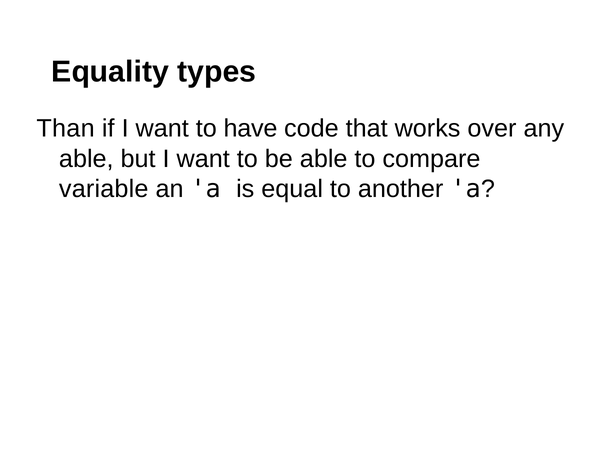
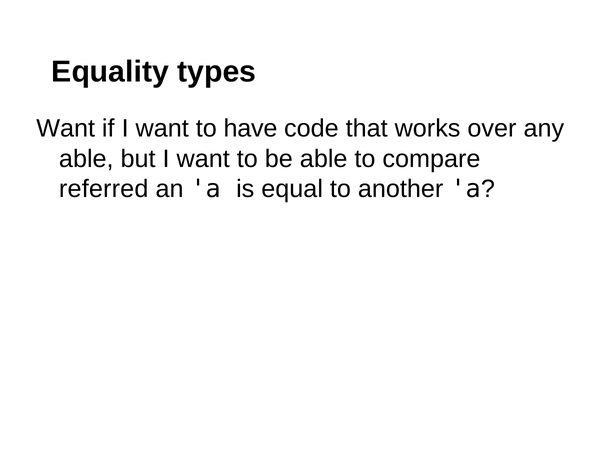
Than at (66, 129): Than -> Want
variable: variable -> referred
